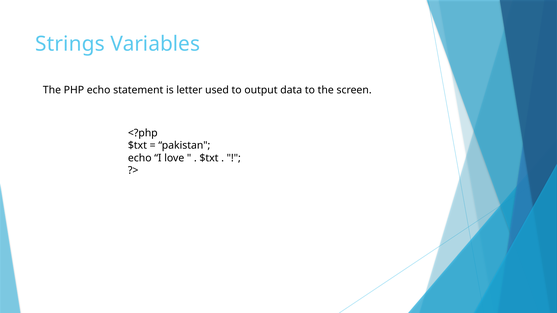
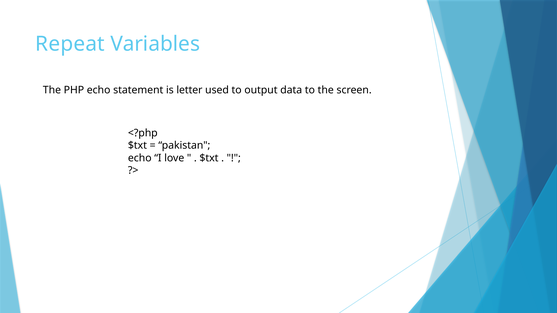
Strings: Strings -> Repeat
